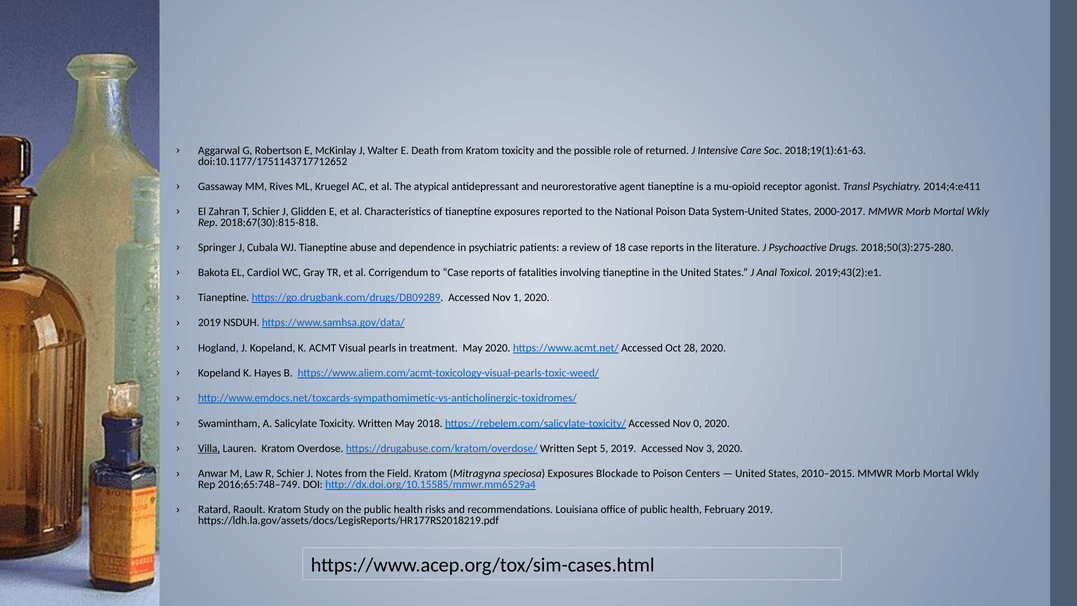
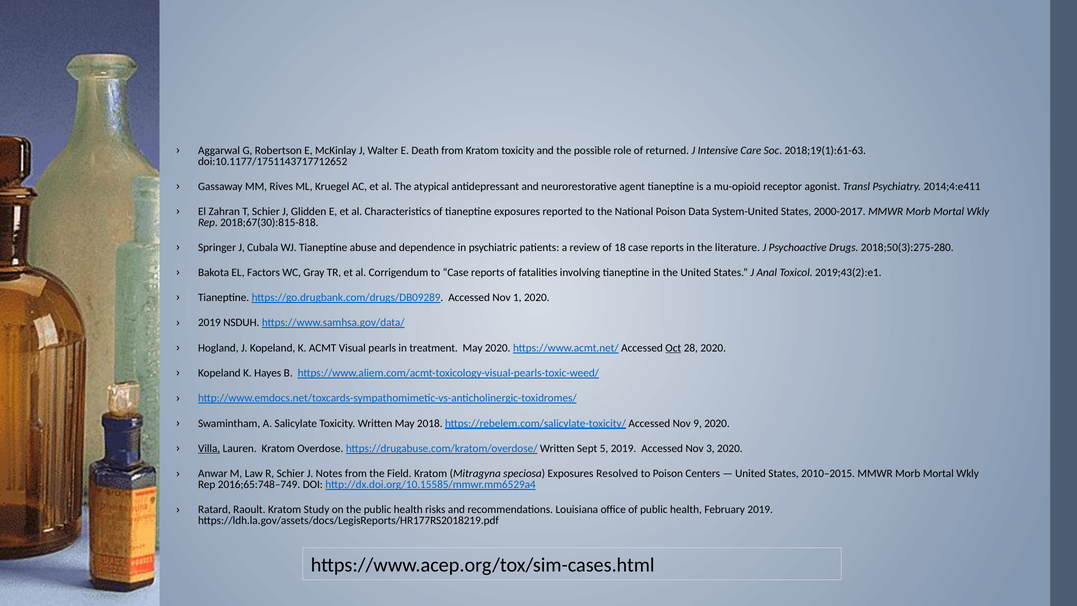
Cardiol: Cardiol -> Factors
Oct underline: none -> present
0: 0 -> 9
Blockade: Blockade -> Resolved
